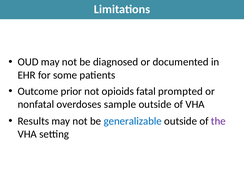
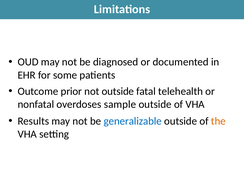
not opioids: opioids -> outside
prompted: prompted -> telehealth
the colour: purple -> orange
